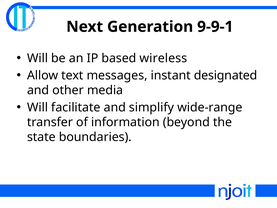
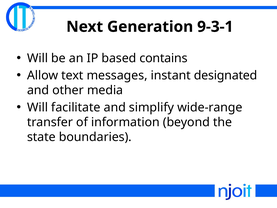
9-9-1: 9-9-1 -> 9-3-1
wireless: wireless -> contains
